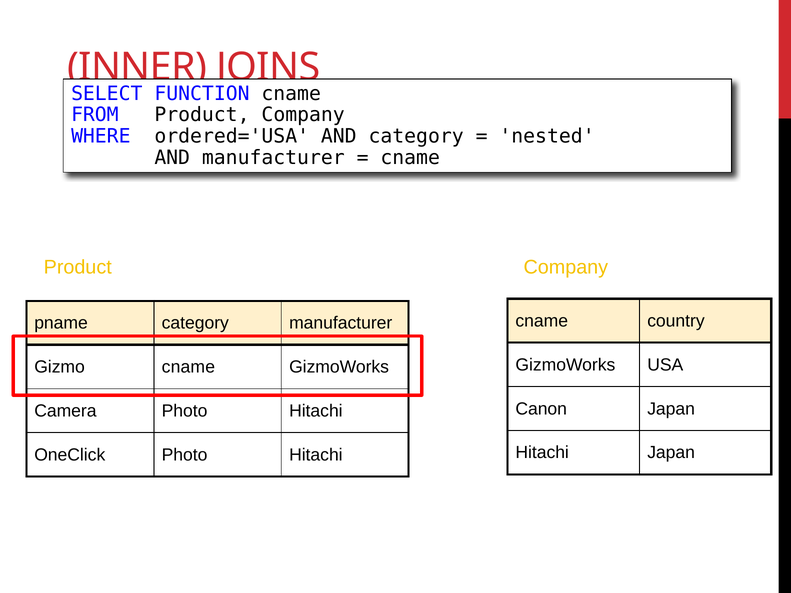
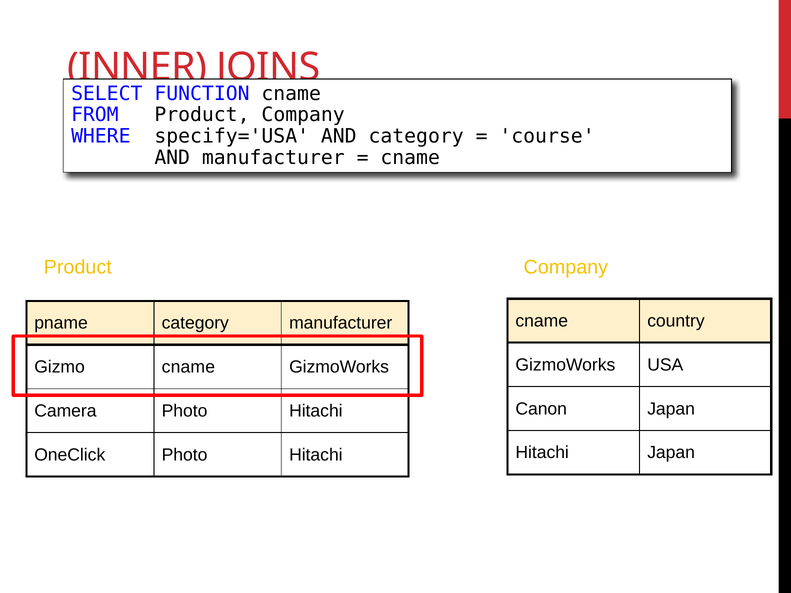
ordered='USA: ordered='USA -> specify='USA
nested: nested -> course
